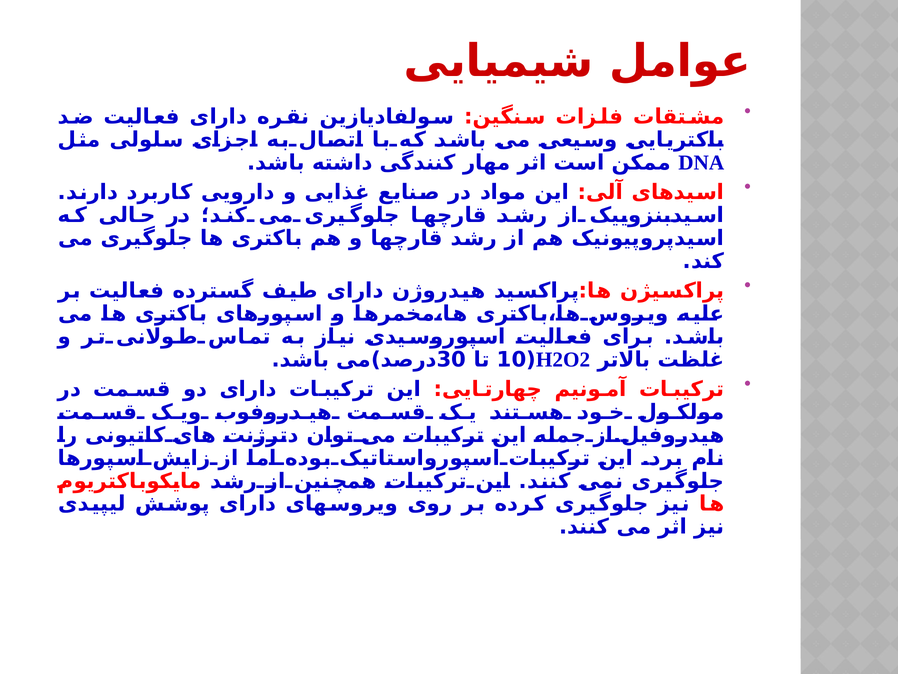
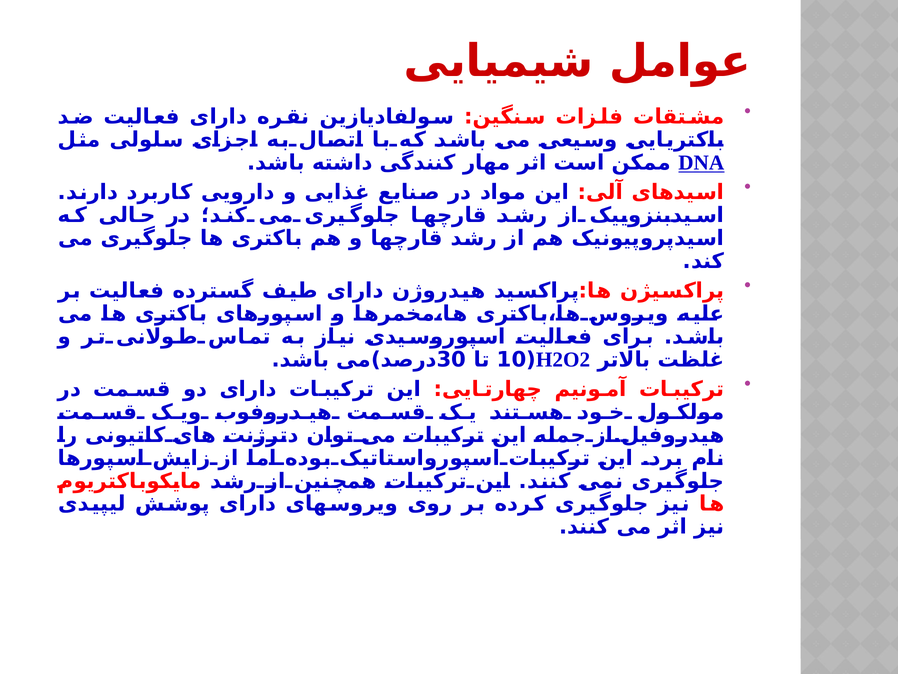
DNA underline: none -> present
